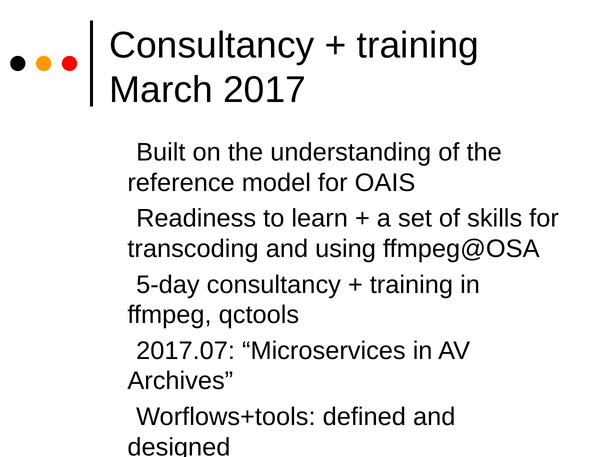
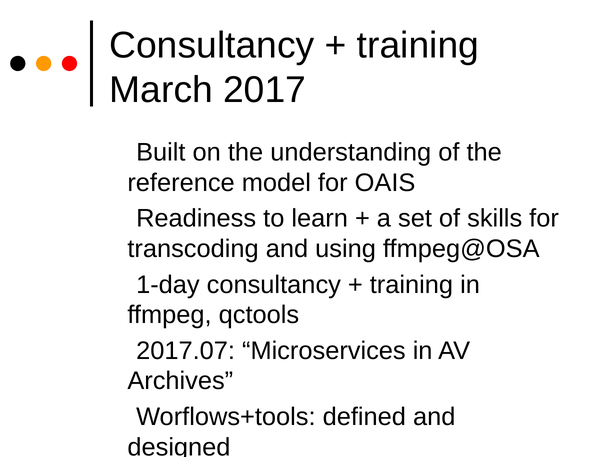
5-day: 5-day -> 1-day
